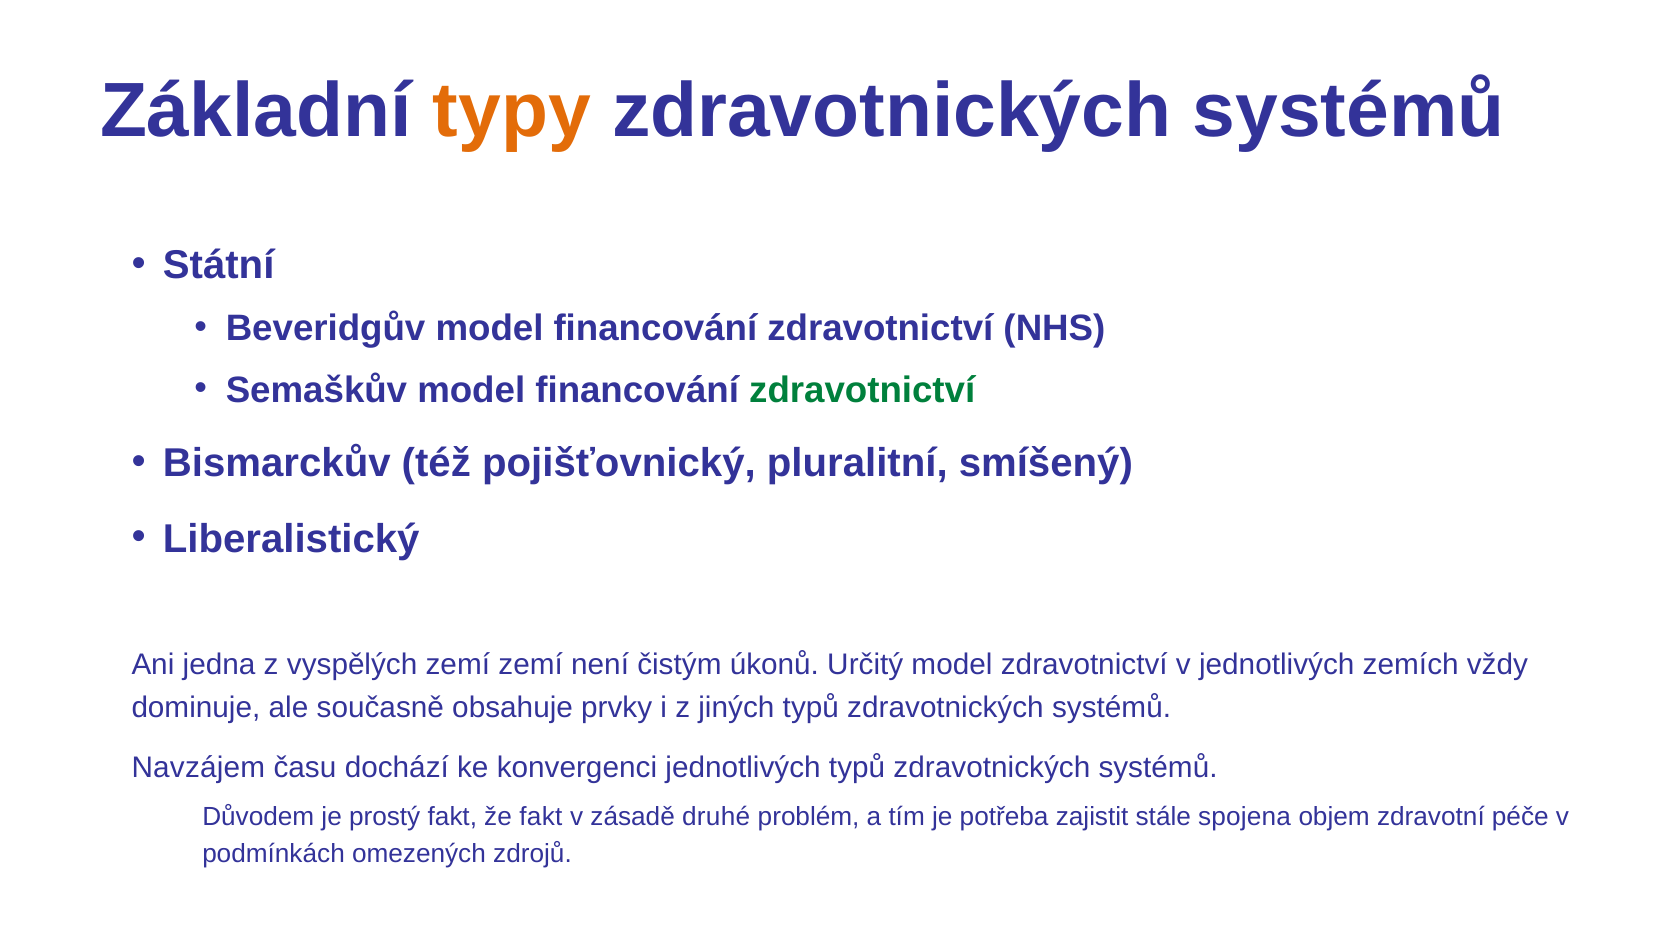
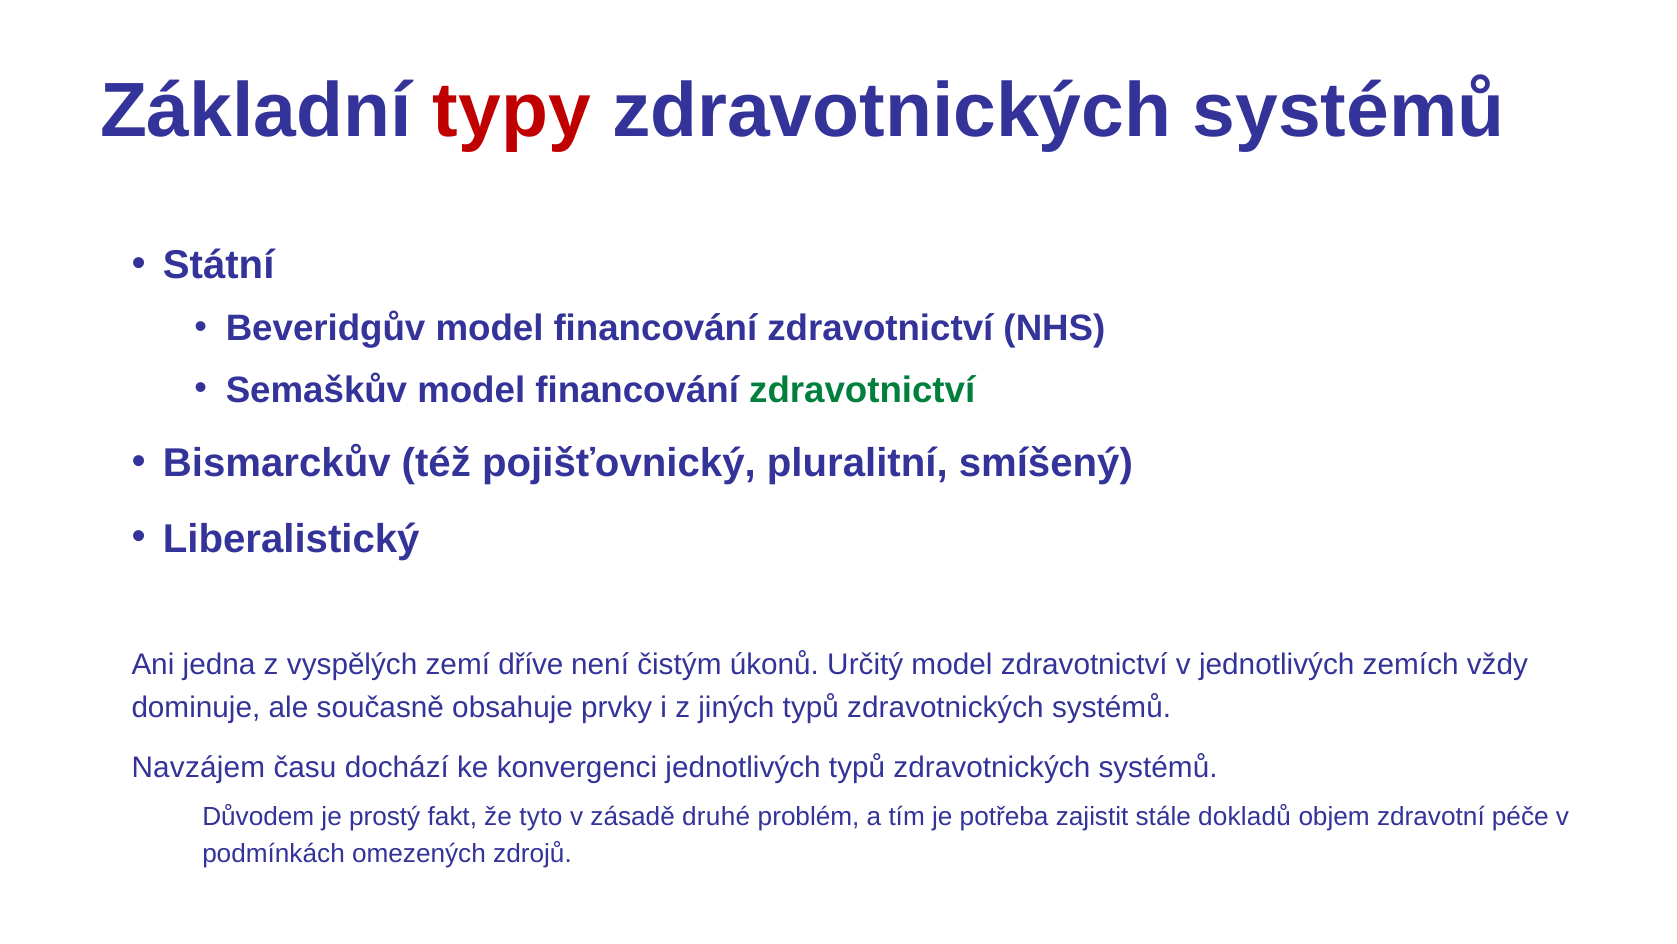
typy colour: orange -> red
zemí zemí: zemí -> dříve
že fakt: fakt -> tyto
spojena: spojena -> dokladů
